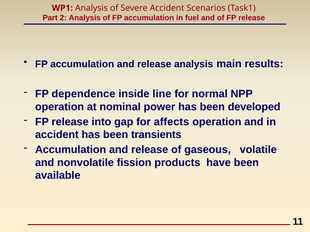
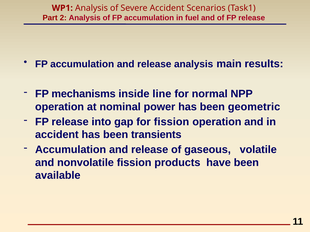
dependence: dependence -> mechanisms
developed: developed -> geometric
for affects: affects -> fission
